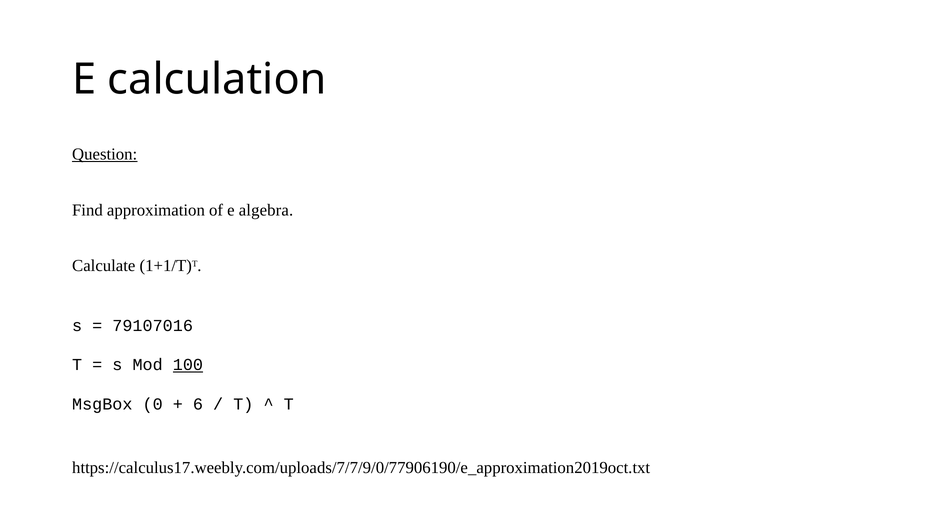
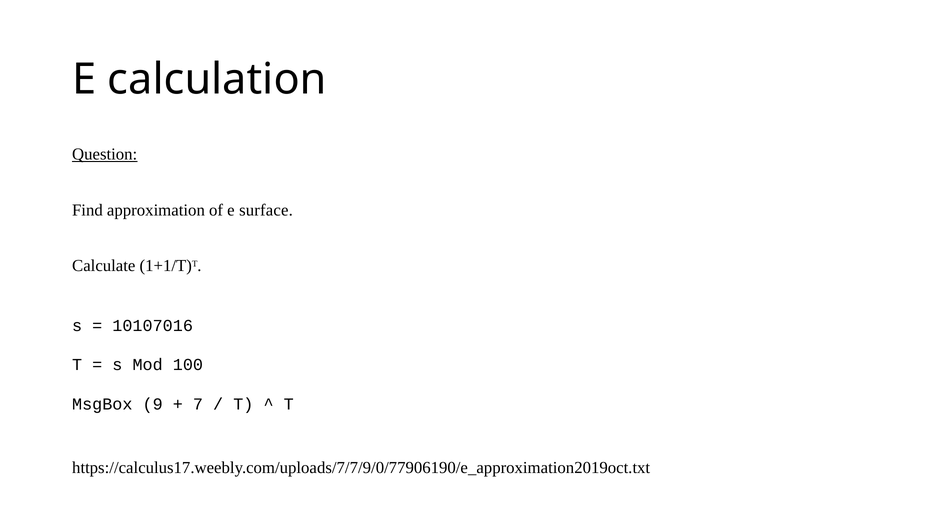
algebra: algebra -> surface
79107016: 79107016 -> 10107016
100 underline: present -> none
0: 0 -> 9
6: 6 -> 7
